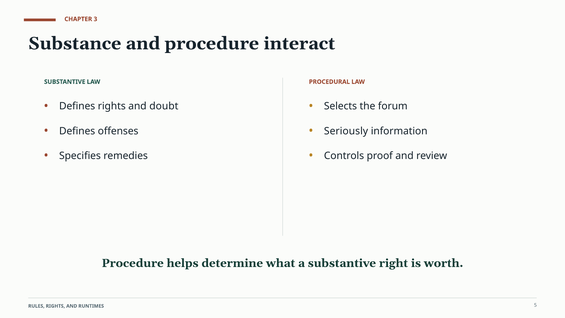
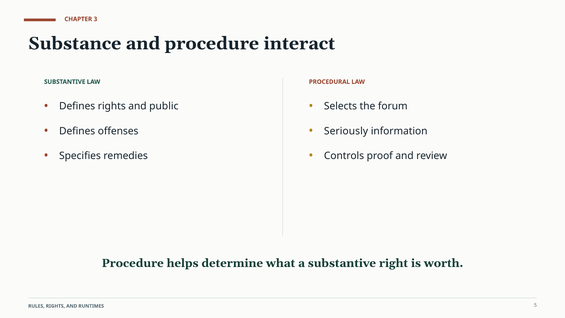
doubt: doubt -> public
